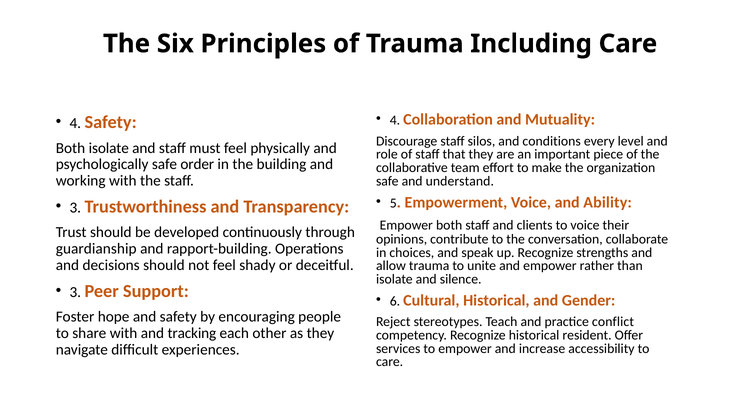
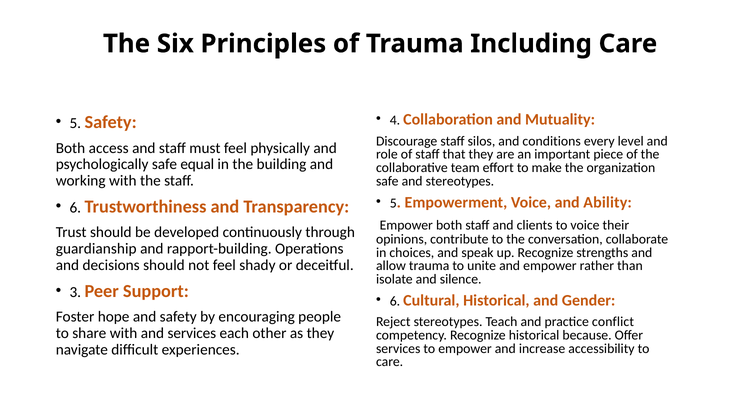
4 at (75, 123): 4 -> 5
Both isolate: isolate -> access
order: order -> equal
and understand: understand -> stereotypes
3 at (75, 208): 3 -> 6
and tracking: tracking -> services
resident: resident -> because
